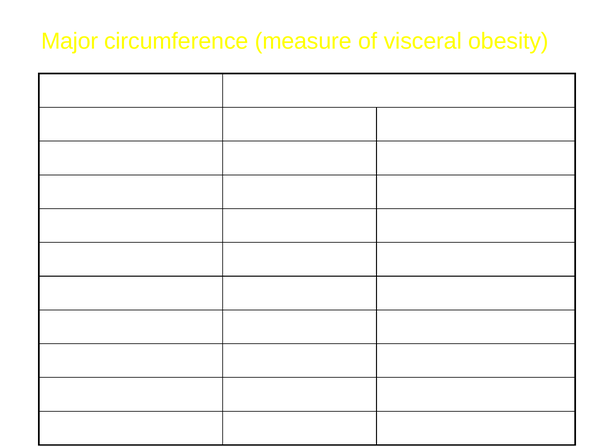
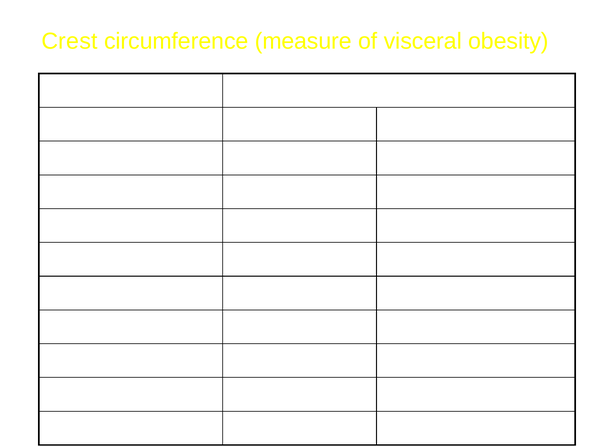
Major: Major -> Crest
